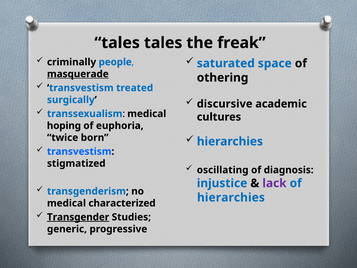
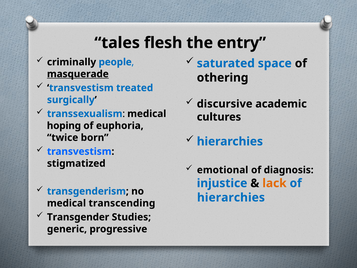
tales tales: tales -> flesh
freak: freak -> entry
oscillating: oscillating -> emotional
lack colour: purple -> orange
characterized: characterized -> transcending
Transgender underline: present -> none
